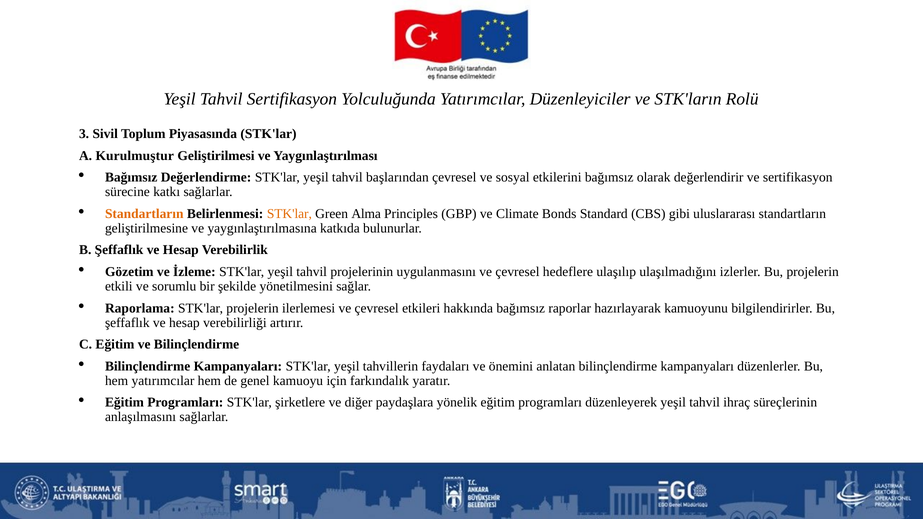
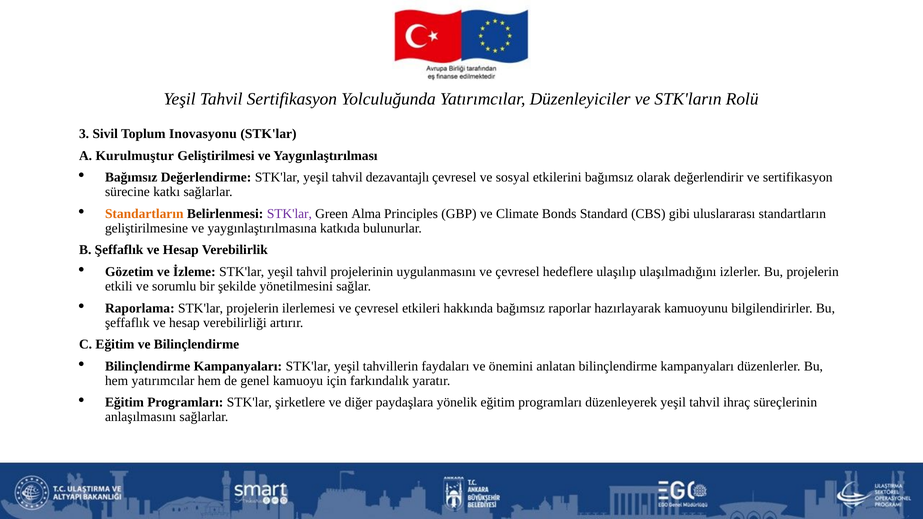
Piyasasında: Piyasasında -> Inovasyonu
başlarından: başlarından -> dezavantajlı
STK'lar at (289, 214) colour: orange -> purple
